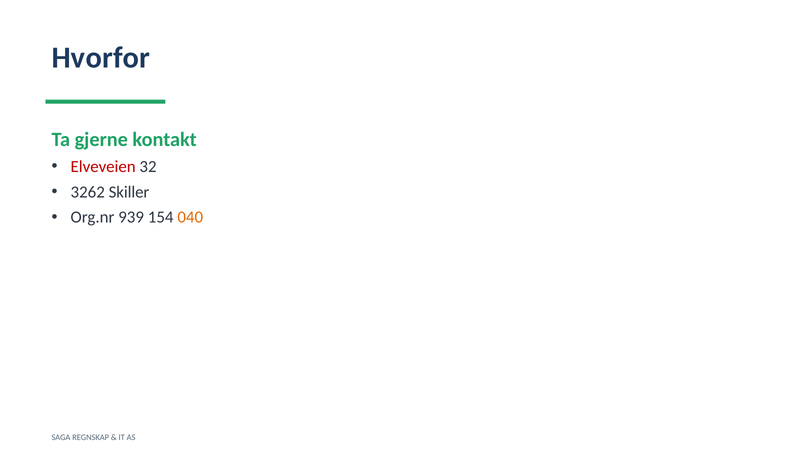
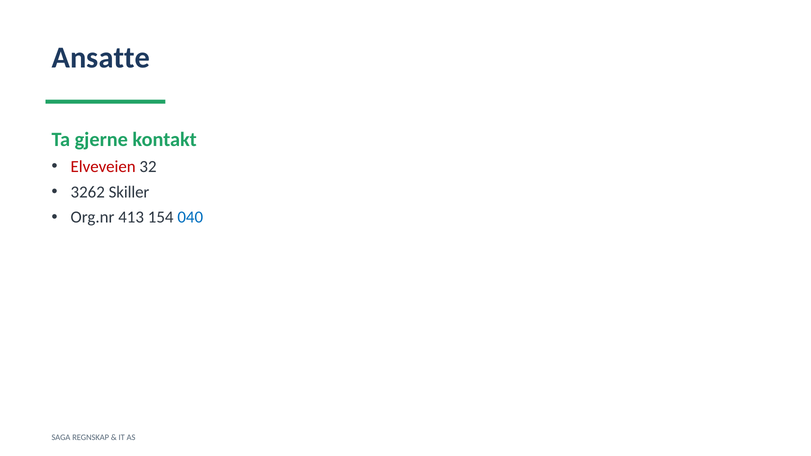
Hvorfor: Hvorfor -> Ansatte
939: 939 -> 413
040 colour: orange -> blue
